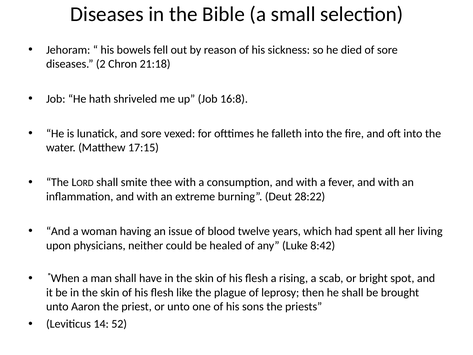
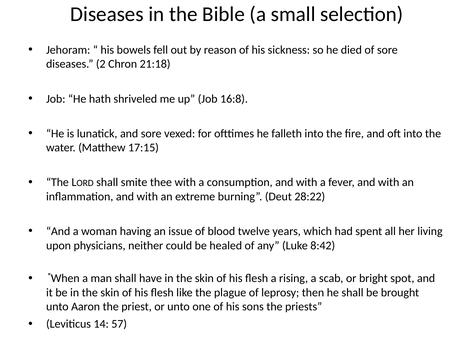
52: 52 -> 57
